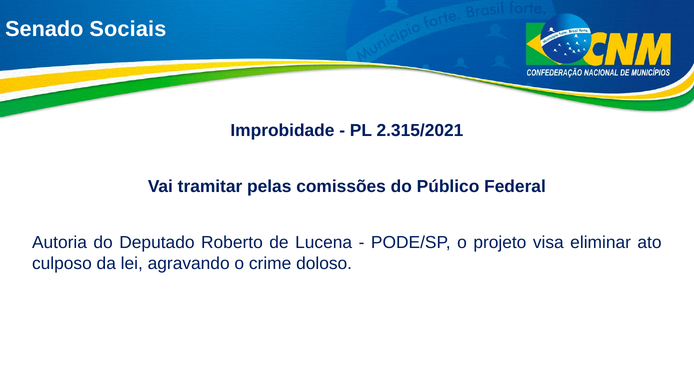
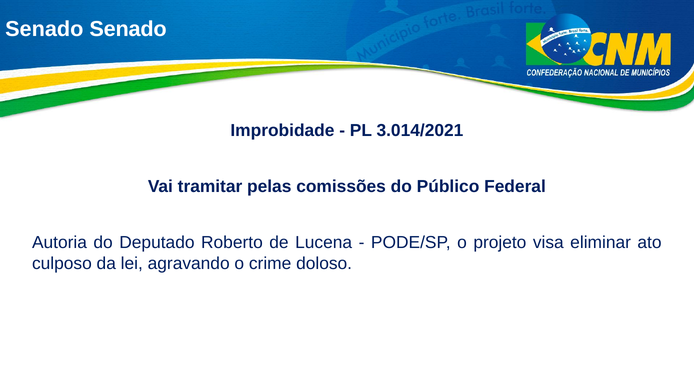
Senado Sociais: Sociais -> Senado
2.315/2021: 2.315/2021 -> 3.014/2021
